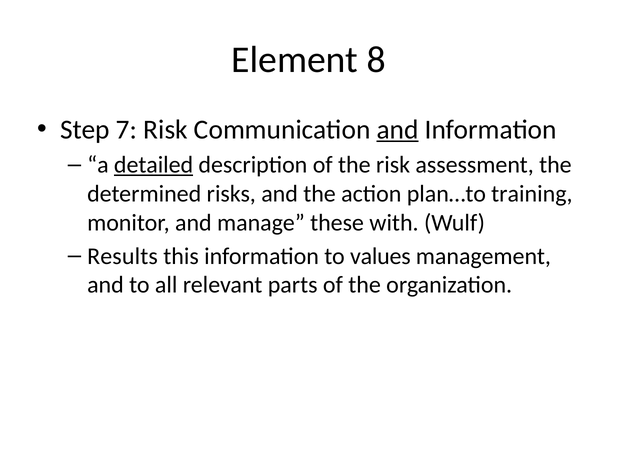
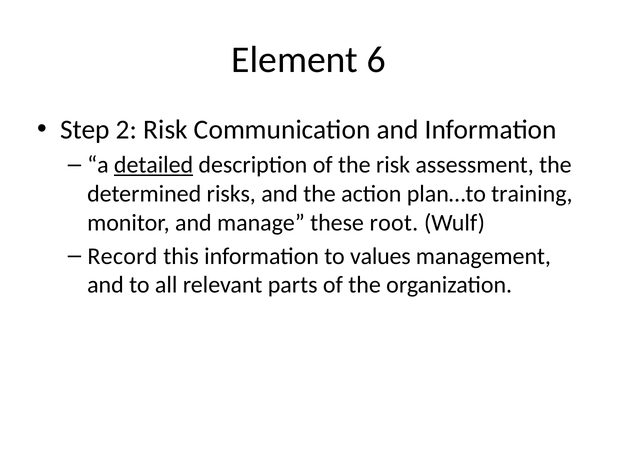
8: 8 -> 6
7: 7 -> 2
and at (398, 129) underline: present -> none
with: with -> root
Results: Results -> Record
